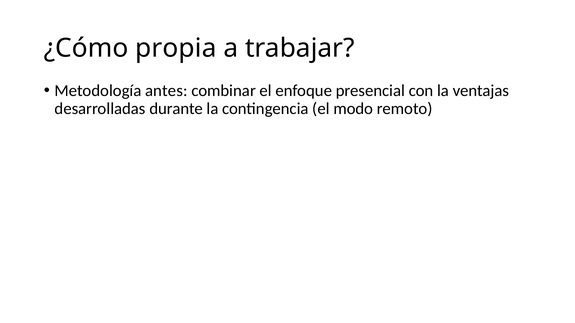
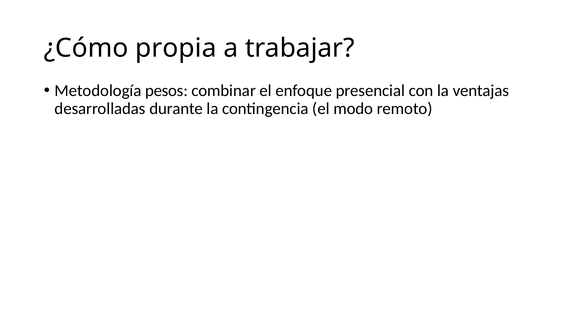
antes: antes -> pesos
